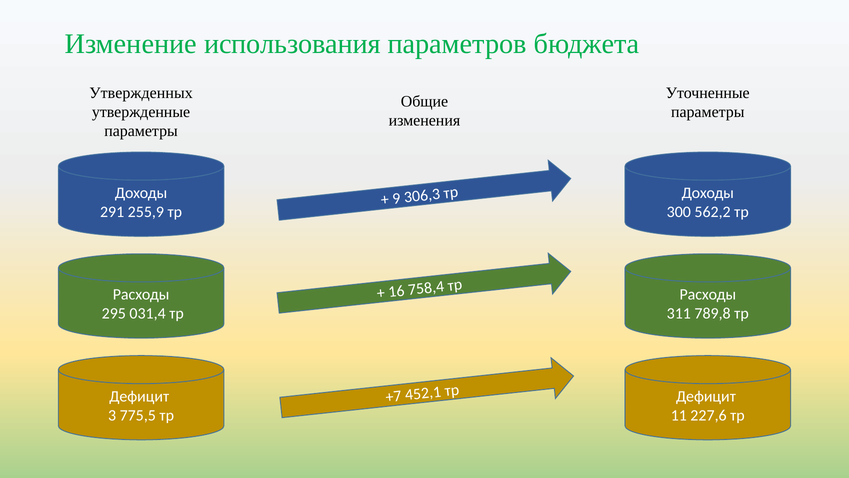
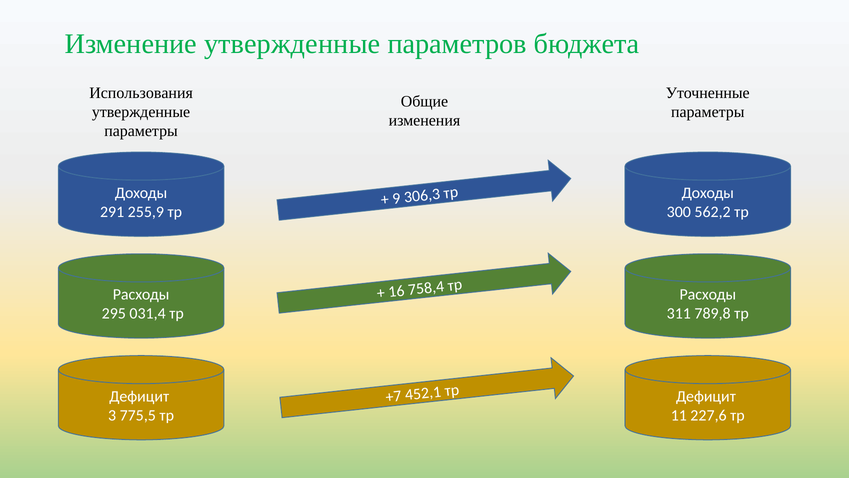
Изменение использования: использования -> утвержденные
Утвержденных: Утвержденных -> Использования
